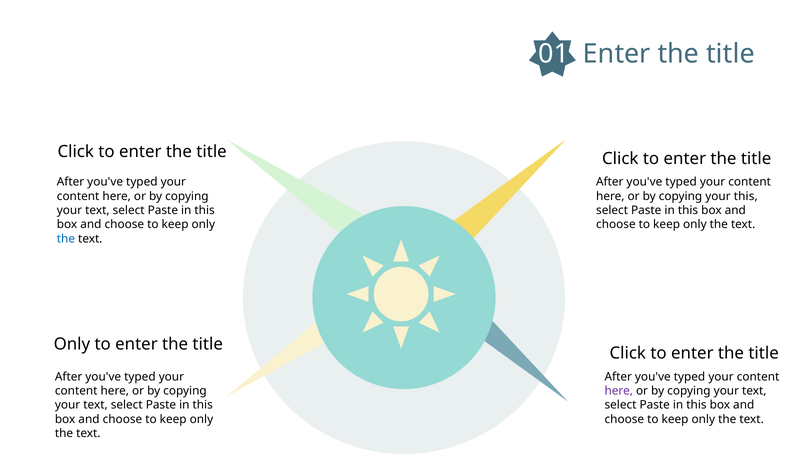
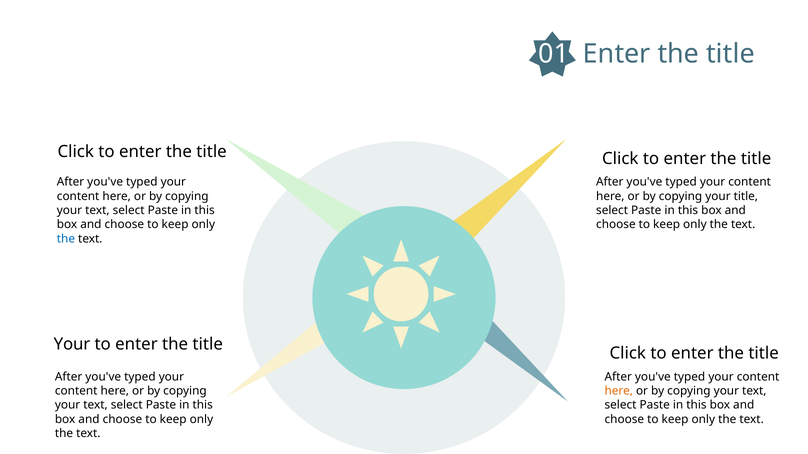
your this: this -> title
Only at (72, 345): Only -> Your
here at (619, 391) colour: purple -> orange
